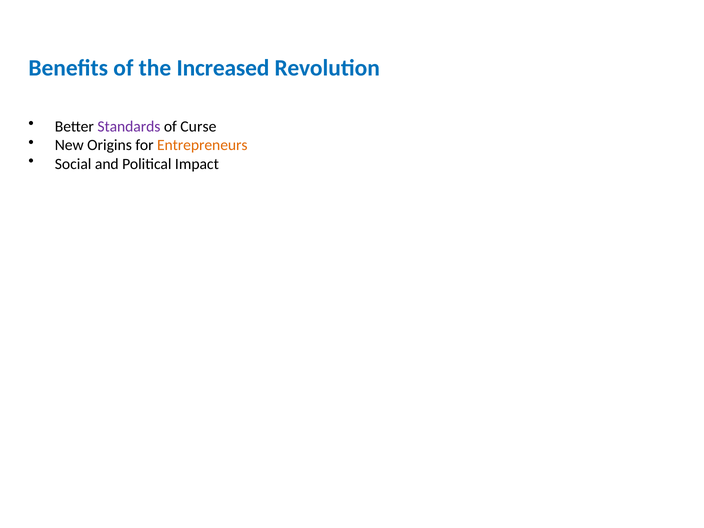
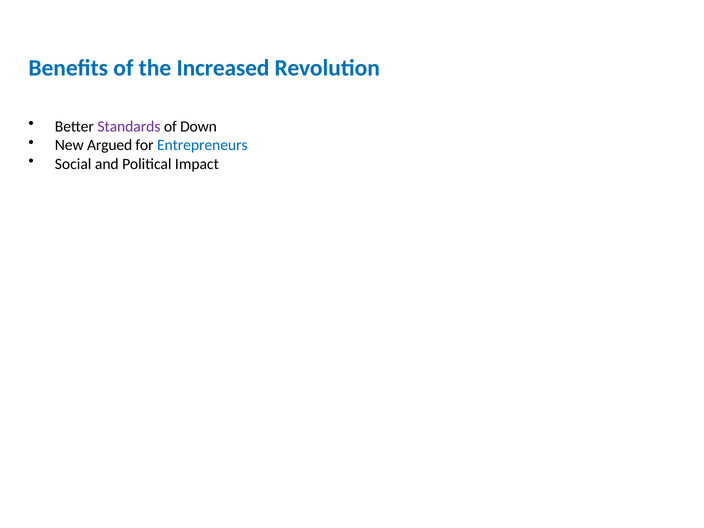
Curse: Curse -> Down
Origins: Origins -> Argued
Entrepreneurs colour: orange -> blue
